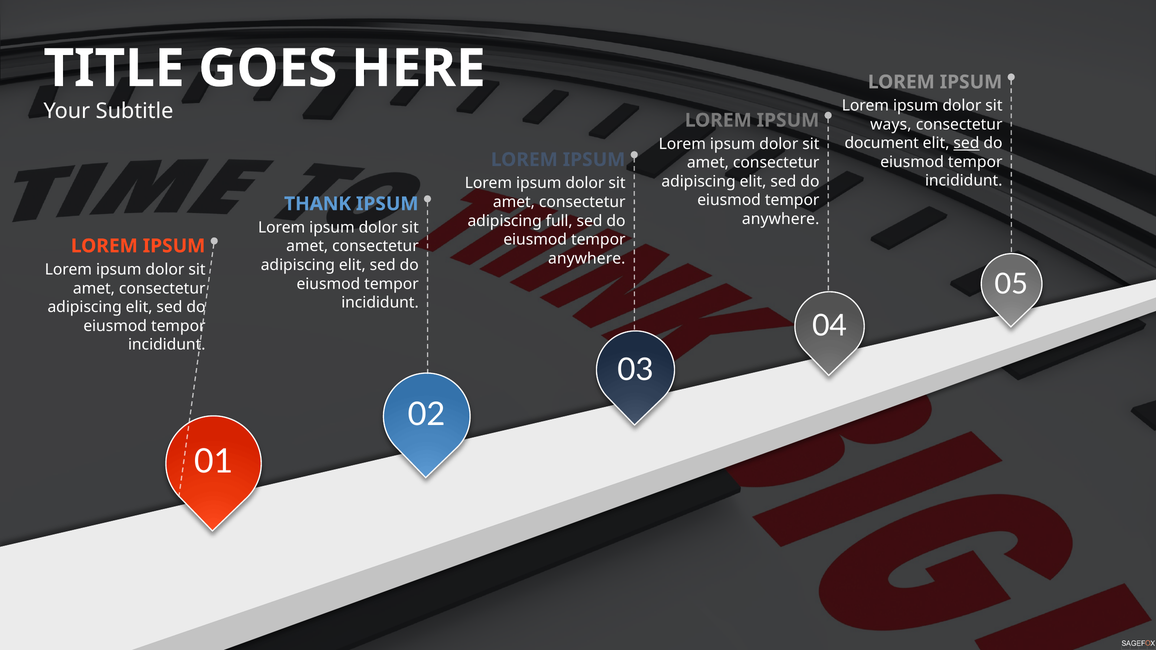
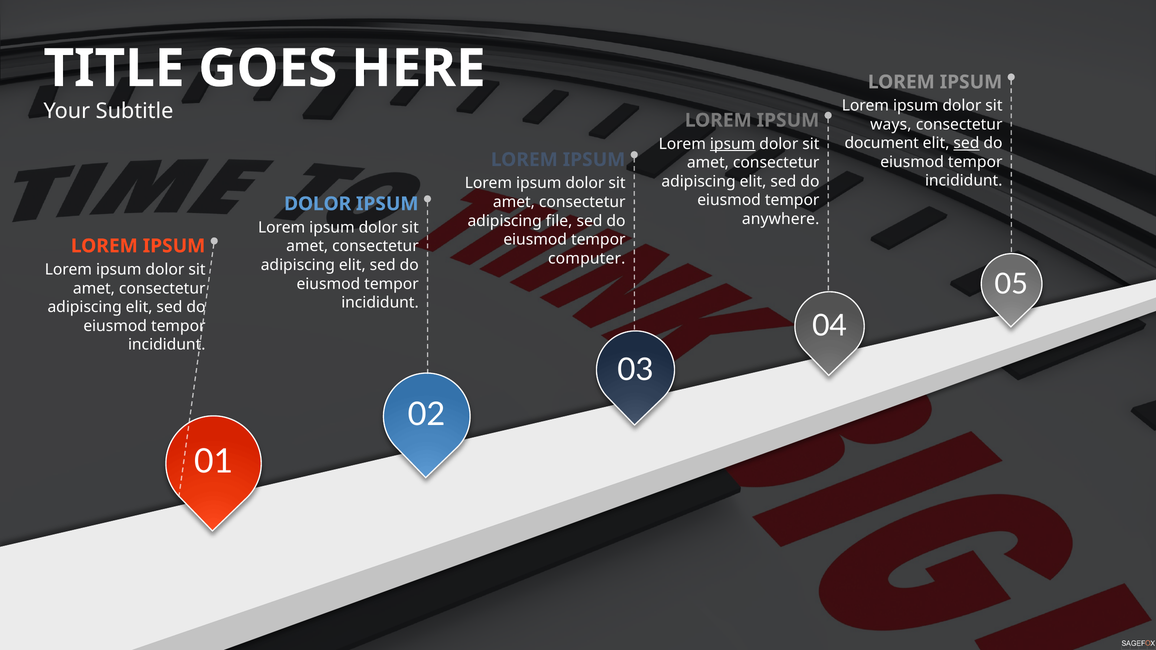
ipsum at (733, 144) underline: none -> present
THANK at (318, 204): THANK -> DOLOR
full: full -> file
anywhere at (587, 259): anywhere -> computer
